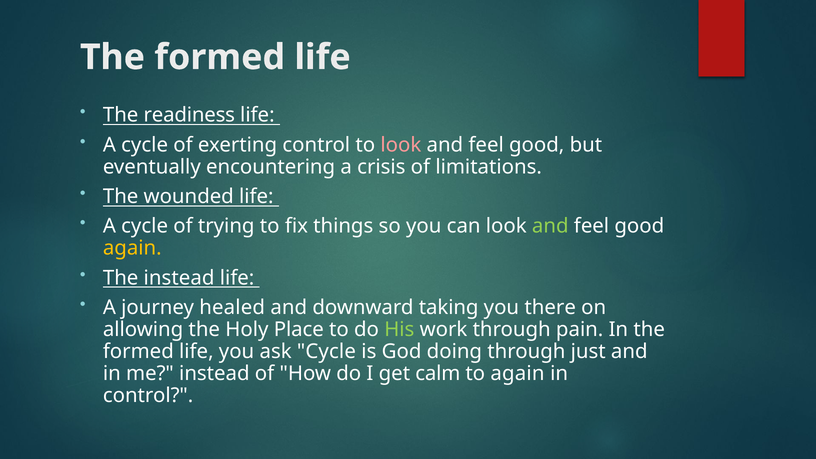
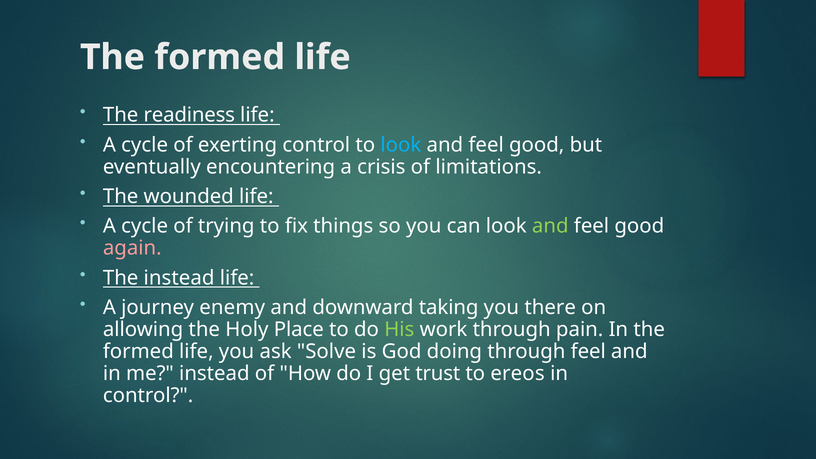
look at (401, 145) colour: pink -> light blue
again at (132, 248) colour: yellow -> pink
healed: healed -> enemy
ask Cycle: Cycle -> Solve
through just: just -> feel
calm: calm -> trust
to again: again -> ereos
